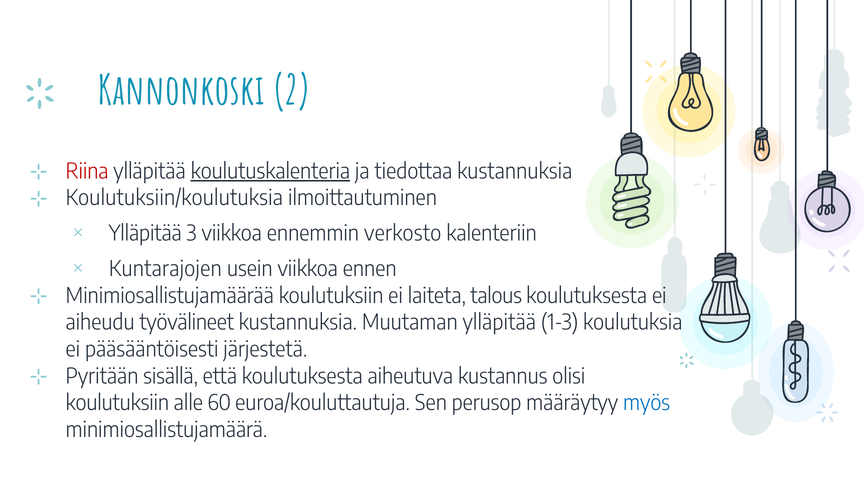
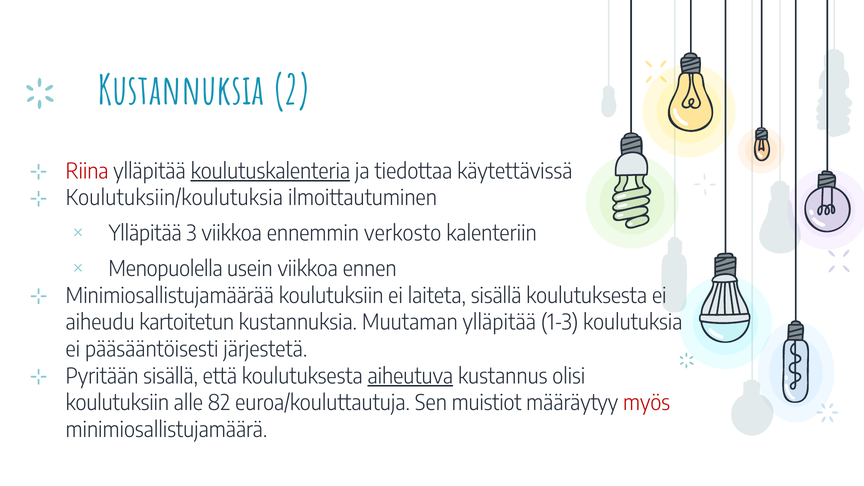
Kannonkoski at (181, 91): Kannonkoski -> Kustannuksia
tiedottaa kustannuksia: kustannuksia -> käytettävissä
Kuntarajojen: Kuntarajojen -> Menopuolella
laiteta talous: talous -> sisällä
työvälineet: työvälineet -> kartoitetun
aiheutuva underline: none -> present
60: 60 -> 82
perusop: perusop -> muistiot
myös colour: blue -> red
